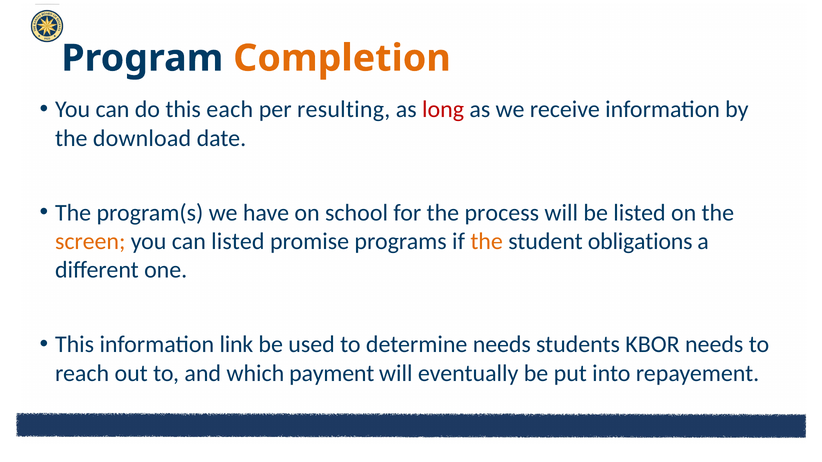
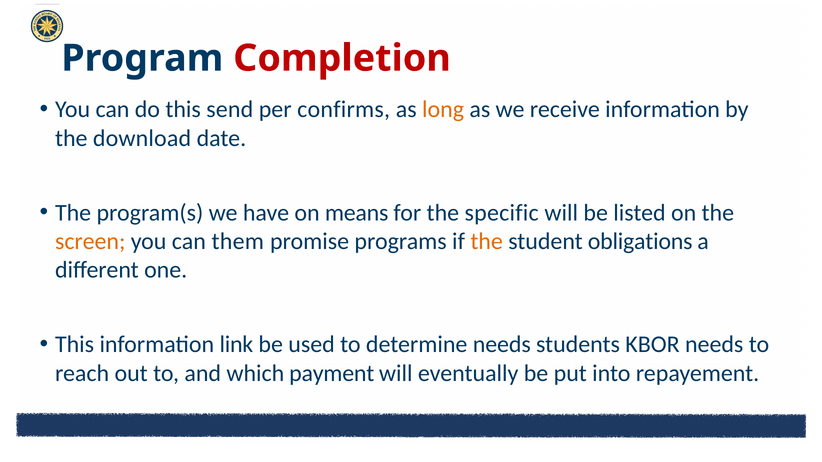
Completion colour: orange -> red
each: each -> send
resulting: resulting -> confirms
long colour: red -> orange
school: school -> means
process: process -> specific
can listed: listed -> them
